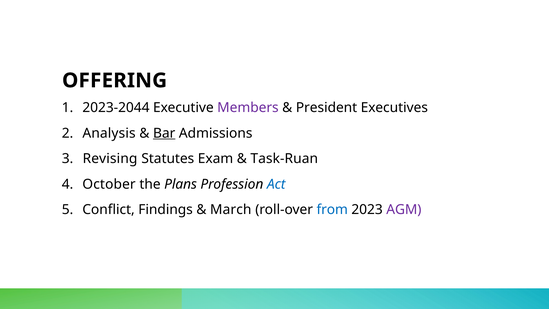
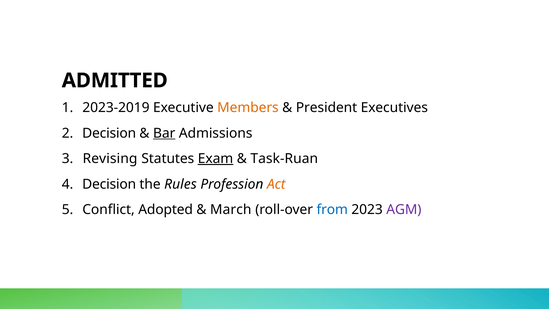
OFFERING: OFFERING -> ADMITTED
2023-2044: 2023-2044 -> 2023-2019
Members colour: purple -> orange
Analysis at (109, 133): Analysis -> Decision
Exam underline: none -> present
October at (109, 184): October -> Decision
Plans: Plans -> Rules
Act colour: blue -> orange
Findings: Findings -> Adopted
